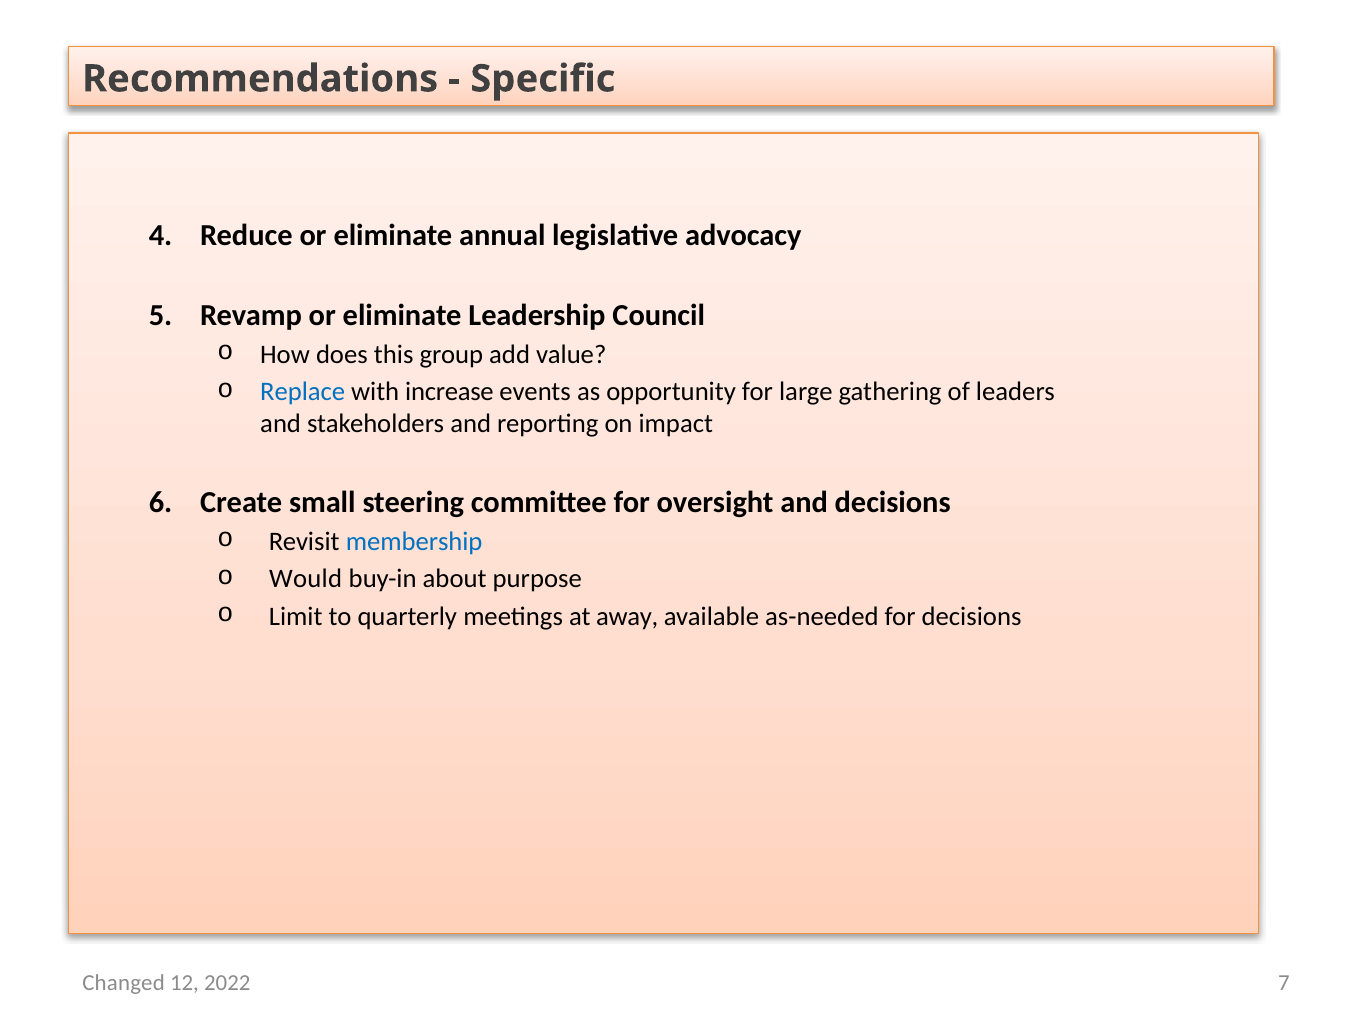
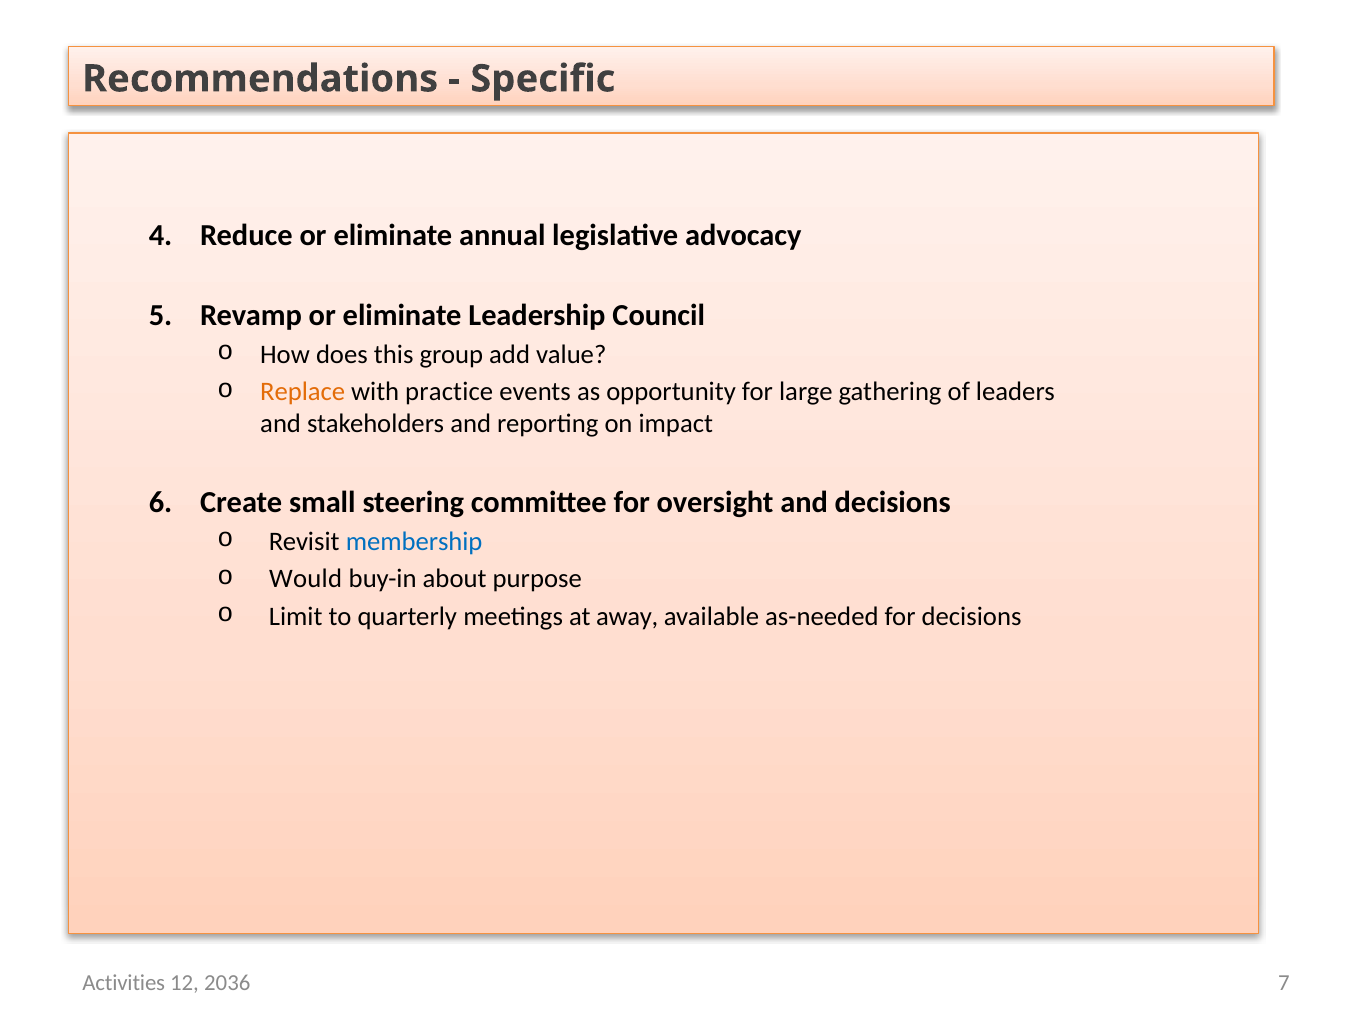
Replace colour: blue -> orange
increase: increase -> practice
Changed: Changed -> Activities
2022: 2022 -> 2036
